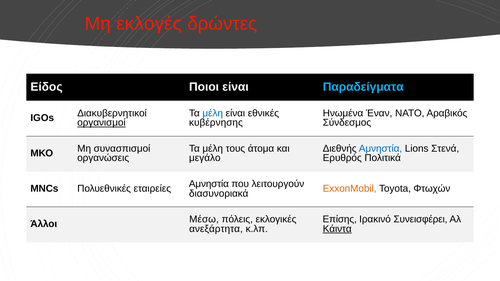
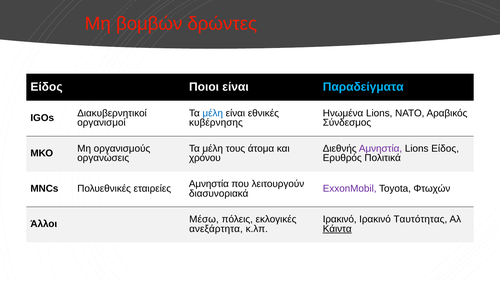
εκλογές: εκλογές -> βομβών
Ηνωμένα Έναν: Έναν -> Lions
οργανισμοί underline: present -> none
Αμνηστία at (381, 149) colour: blue -> purple
Lions Στενά: Στενά -> Είδος
συνασπισμοί: συνασπισμοί -> οργανισμούς
μεγάλο: μεγάλο -> χρόνου
ExxonMobil colour: orange -> purple
Επίσης at (340, 219): Επίσης -> Iρακινό
Συνεισφέρει: Συνεισφέρει -> Ταυτότητας
